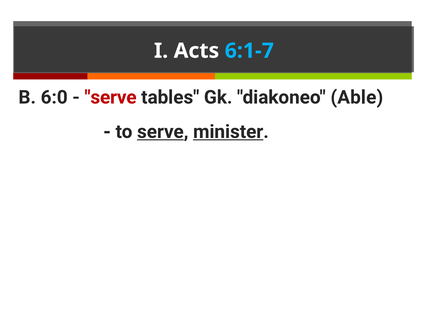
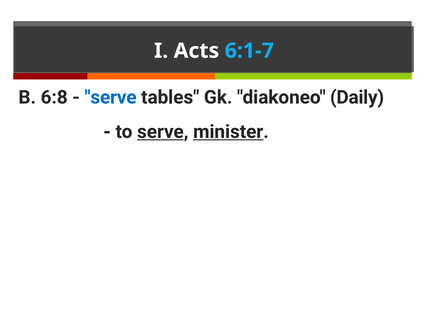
6:0: 6:0 -> 6:8
serve at (111, 98) colour: red -> blue
Able: Able -> Daily
